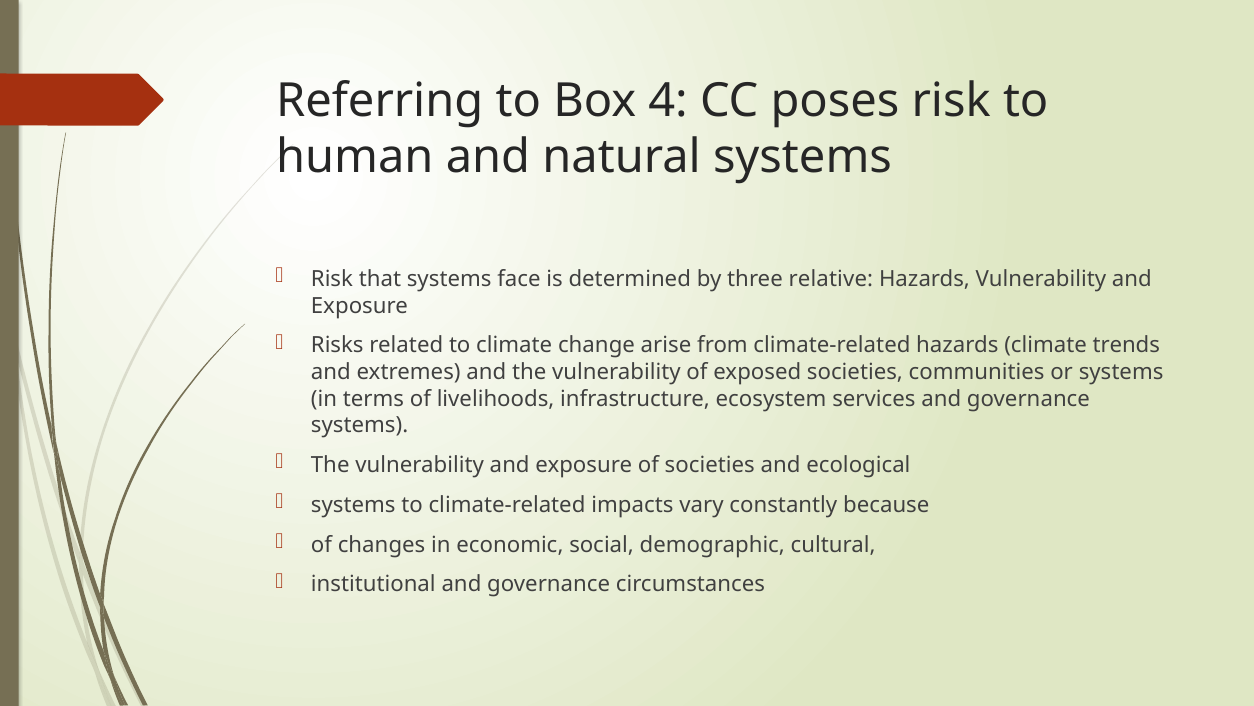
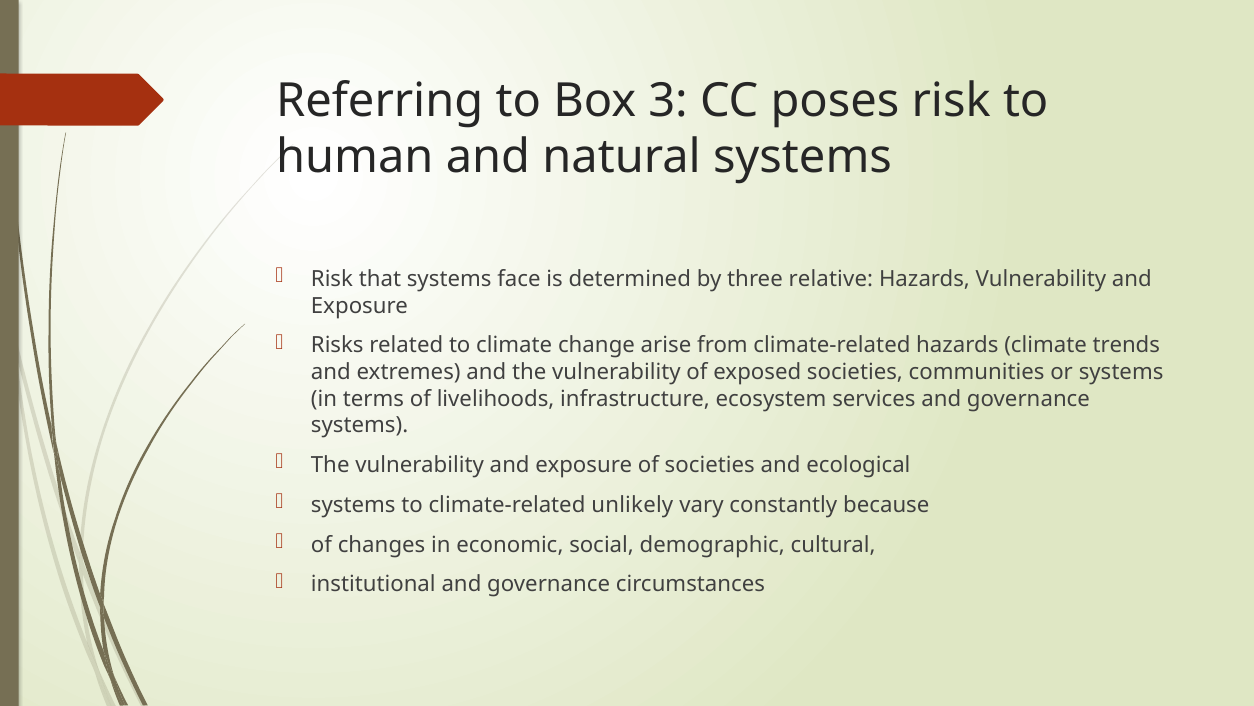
4: 4 -> 3
impacts: impacts -> unlikely
